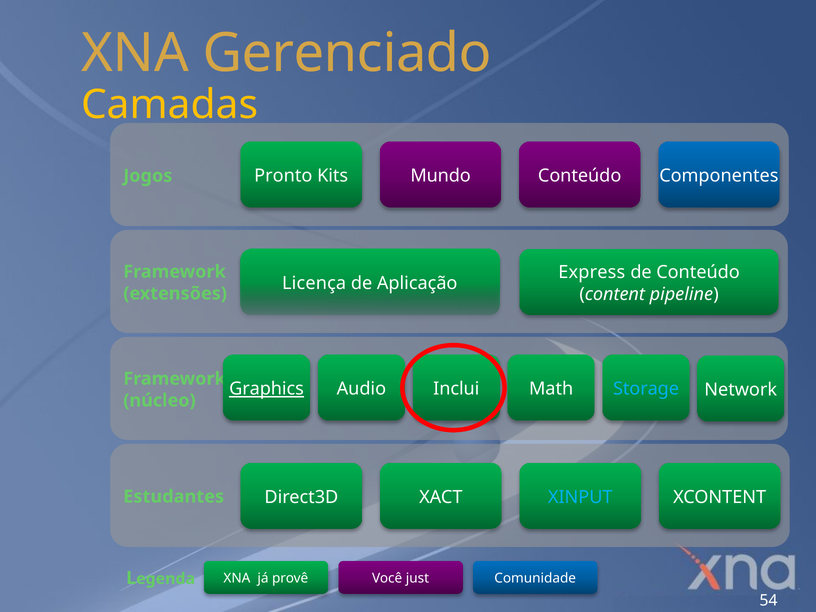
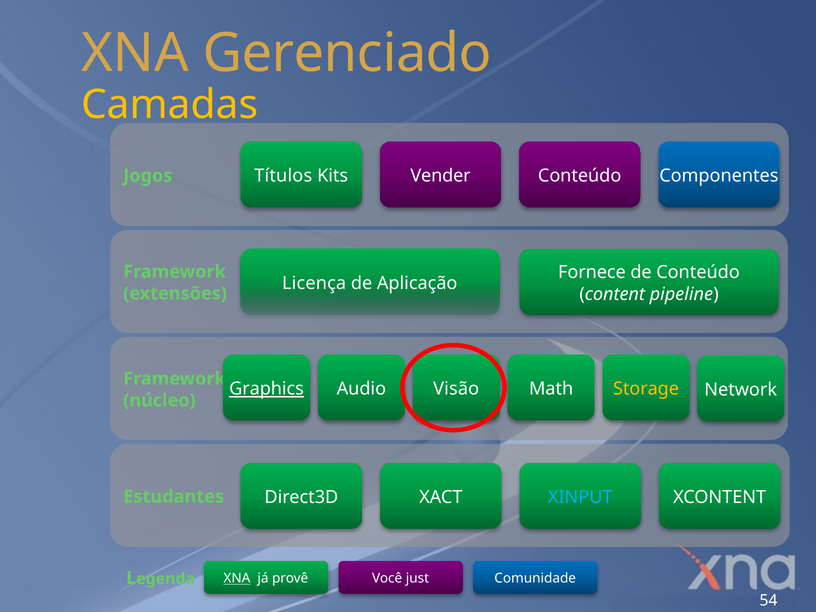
Pronto: Pronto -> Títulos
Mundo: Mundo -> Vender
Express: Express -> Fornece
Inclui: Inclui -> Visão
Storage colour: light blue -> yellow
XNA at (237, 578) underline: none -> present
